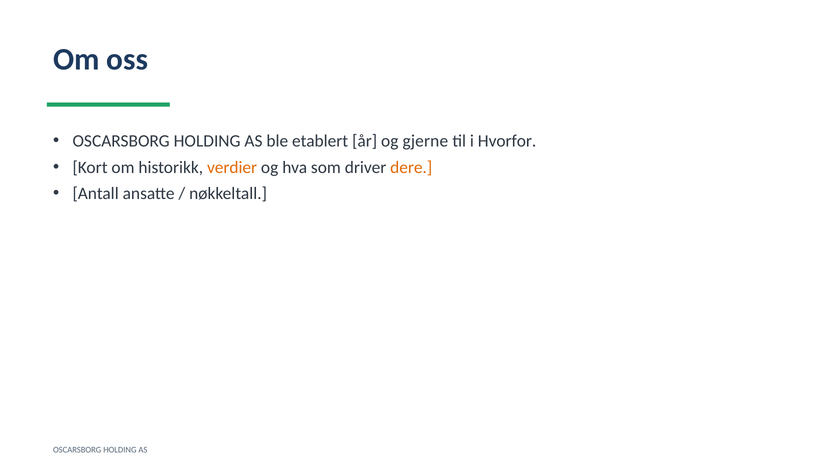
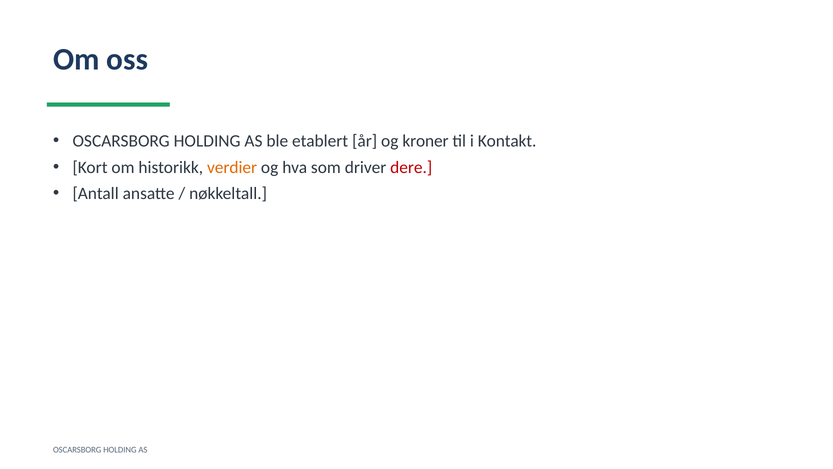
gjerne: gjerne -> kroner
Hvorfor: Hvorfor -> Kontakt
dere colour: orange -> red
